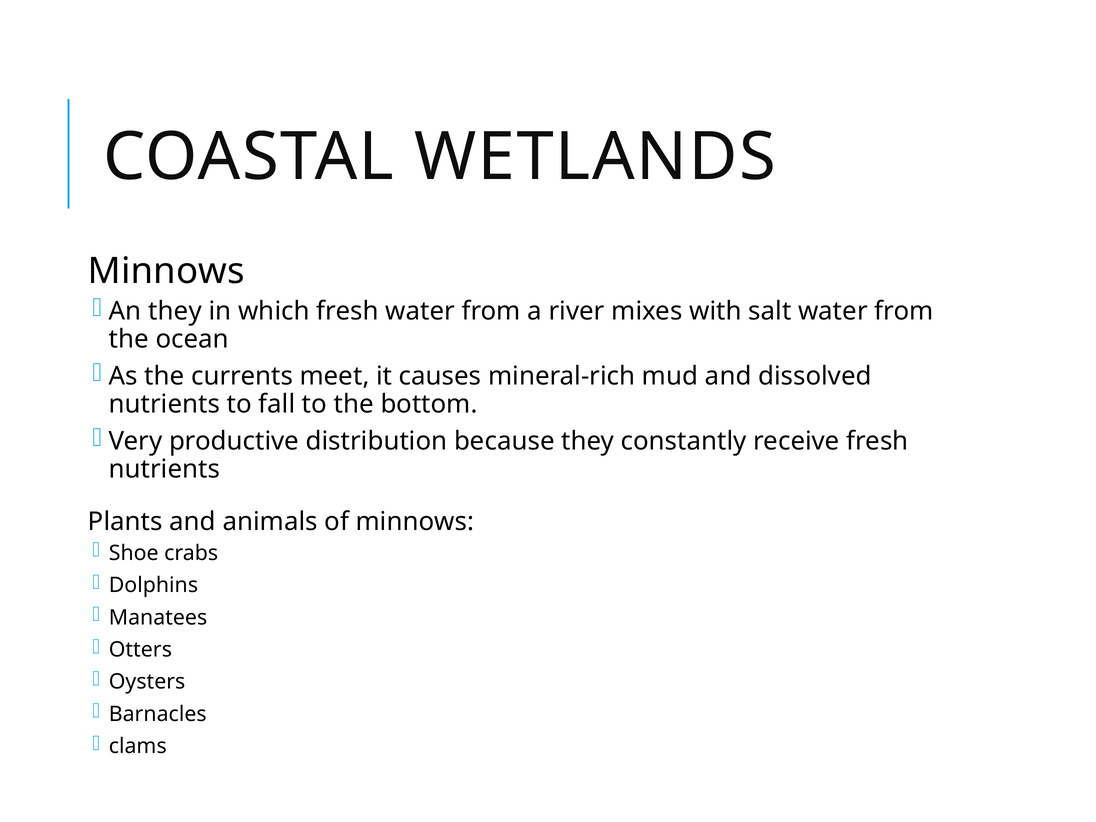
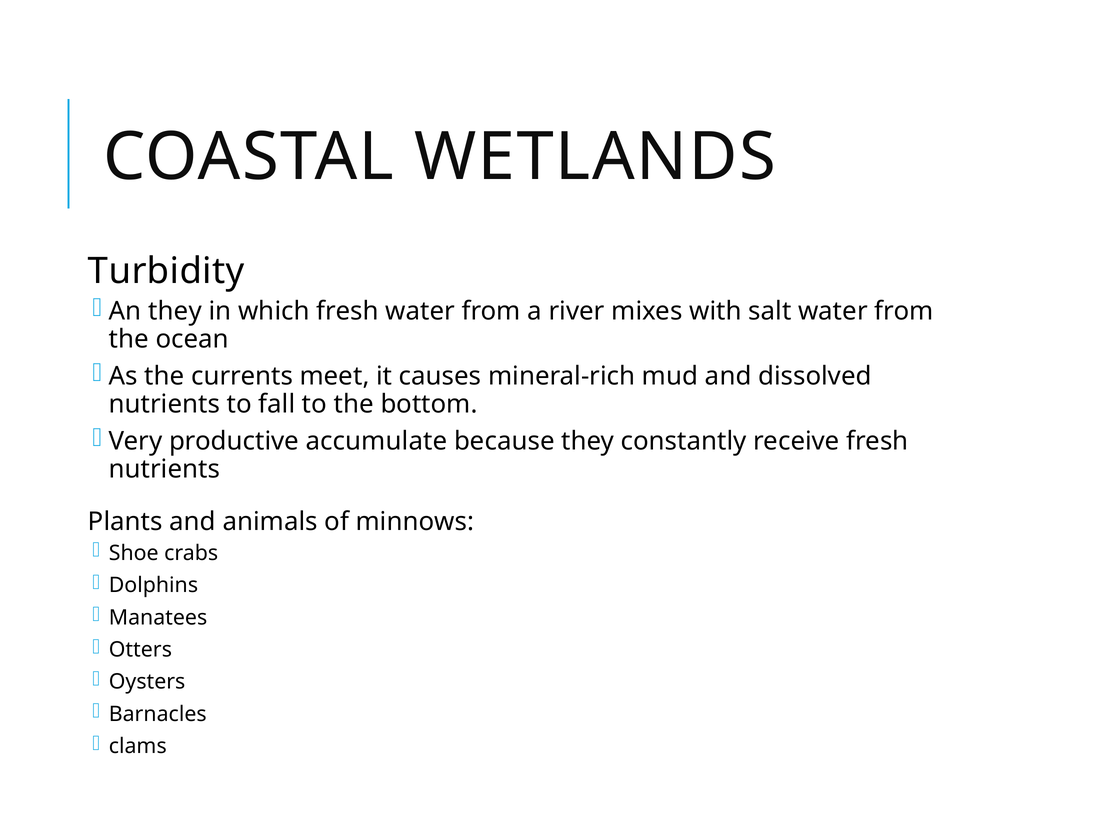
Minnows at (166, 271): Minnows -> Turbidity
distribution: distribution -> accumulate
